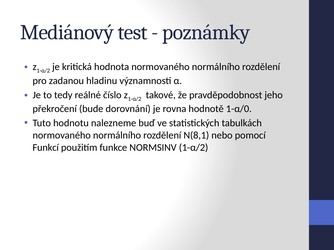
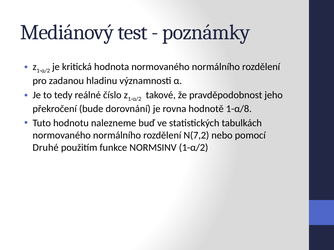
1-α/0: 1-α/0 -> 1-α/8
N(8,1: N(8,1 -> N(7,2
Funkcí: Funkcí -> Druhé
